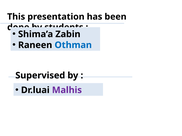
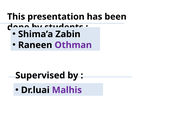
Othman colour: blue -> purple
